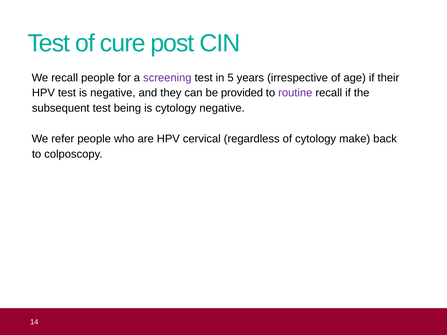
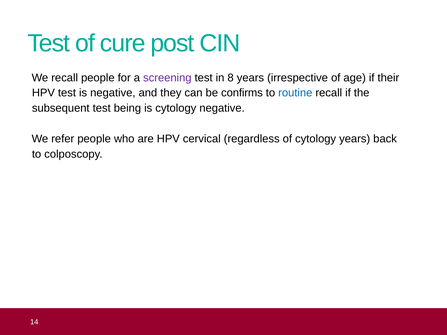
5: 5 -> 8
provided: provided -> confirms
routine colour: purple -> blue
cytology make: make -> years
